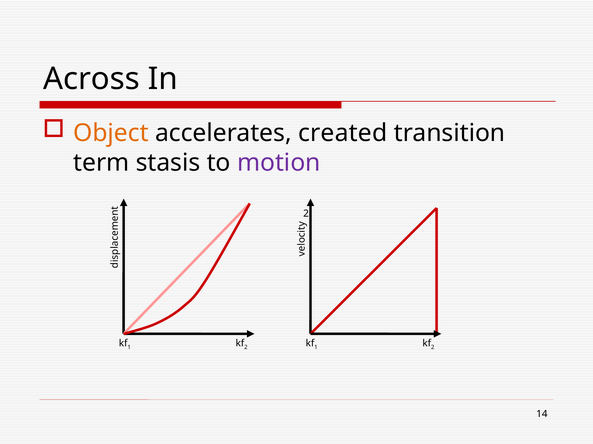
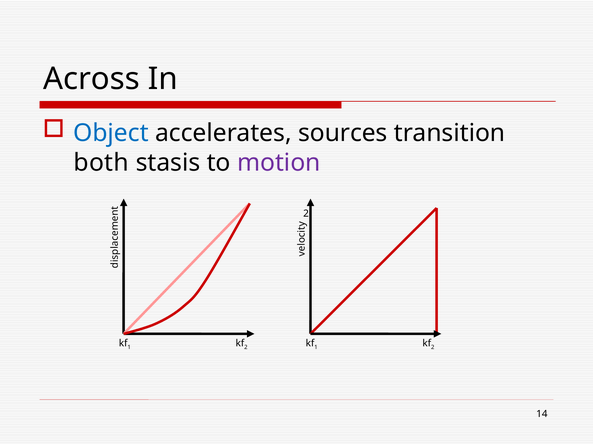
Object colour: orange -> blue
created: created -> sources
term: term -> both
